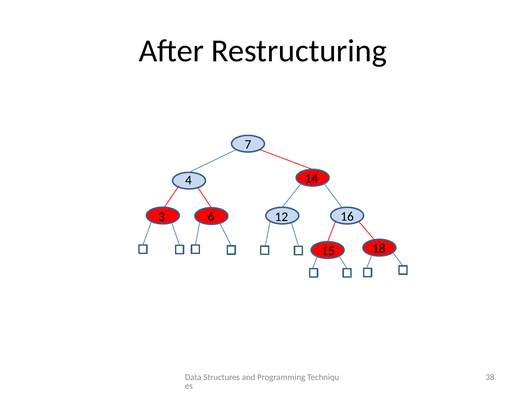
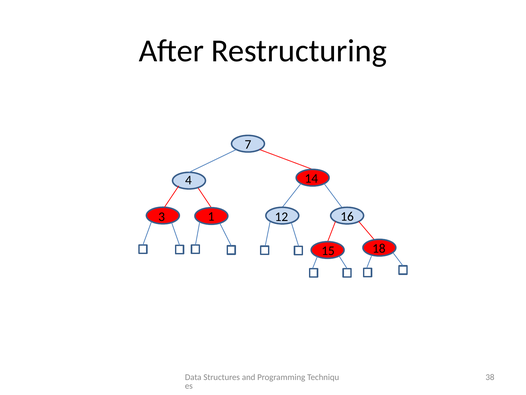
6: 6 -> 1
